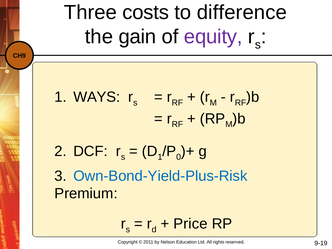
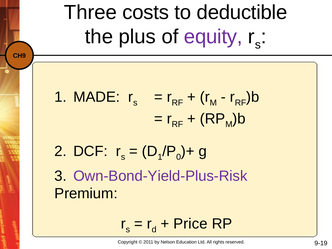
difference: difference -> deductible
gain: gain -> plus
WAYS: WAYS -> MADE
Own-Bond-Yield-Plus-Risk colour: blue -> purple
